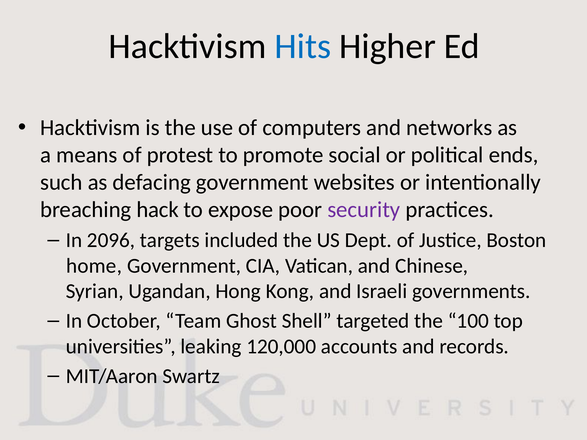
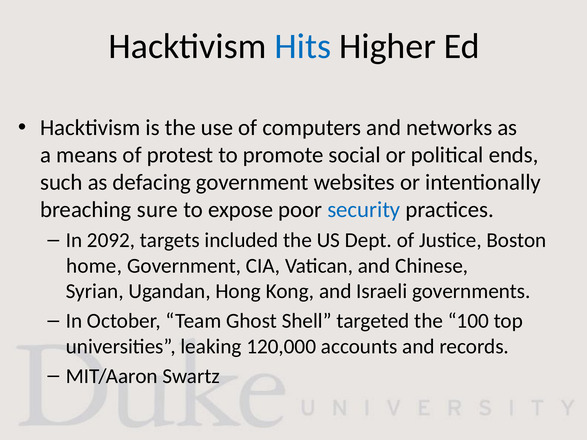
hack: hack -> sure
security colour: purple -> blue
2096: 2096 -> 2092
